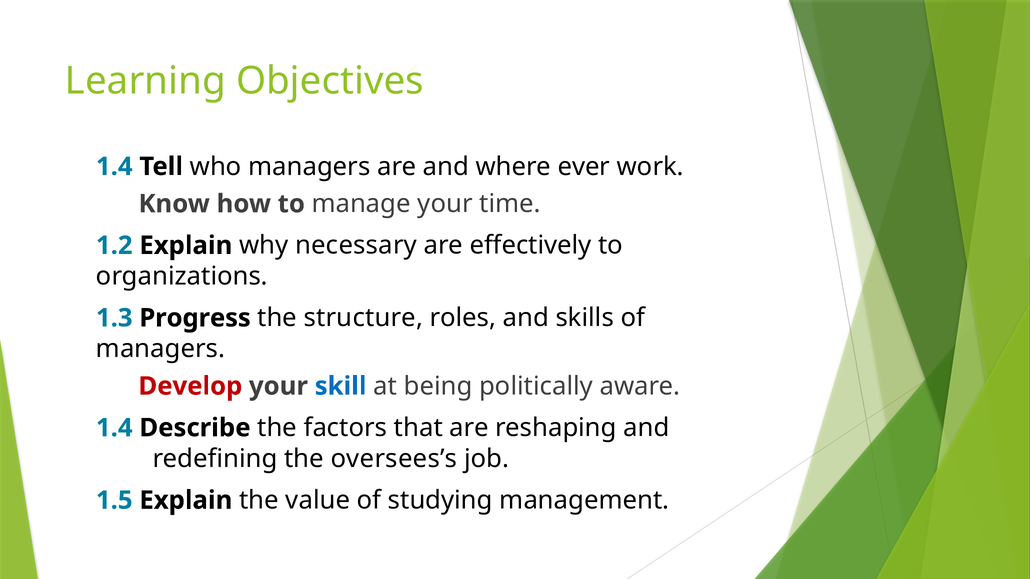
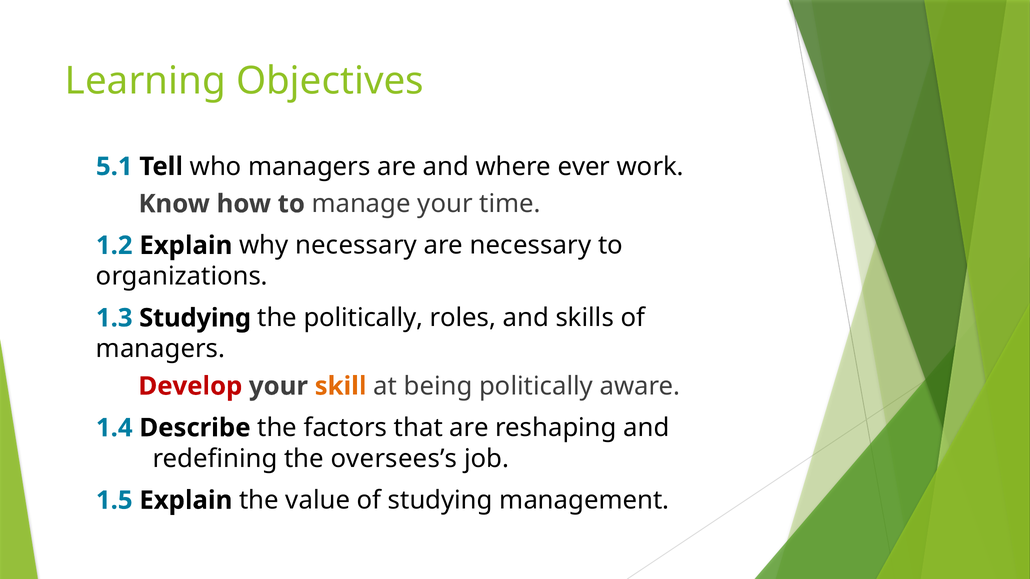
1.4 at (114, 167): 1.4 -> 5.1
are effectively: effectively -> necessary
1.3 Progress: Progress -> Studying
the structure: structure -> politically
skill colour: blue -> orange
